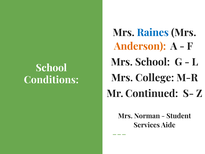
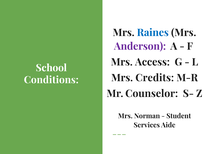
Anderson colour: orange -> purple
Mrs School: School -> Access
College: College -> Credits
Continued: Continued -> Counselor
